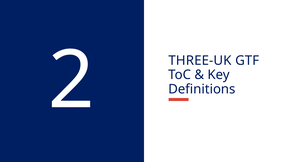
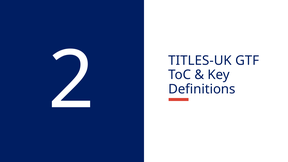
THREE-UK: THREE-UK -> TITLES-UK
